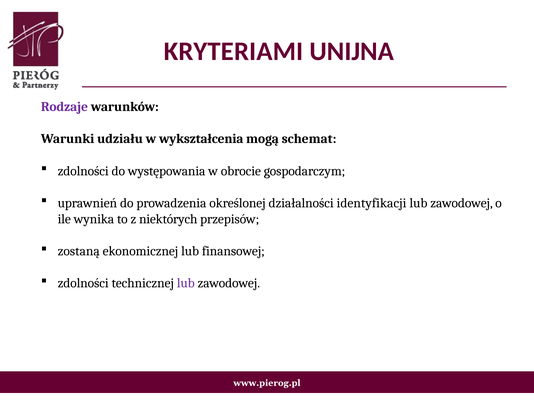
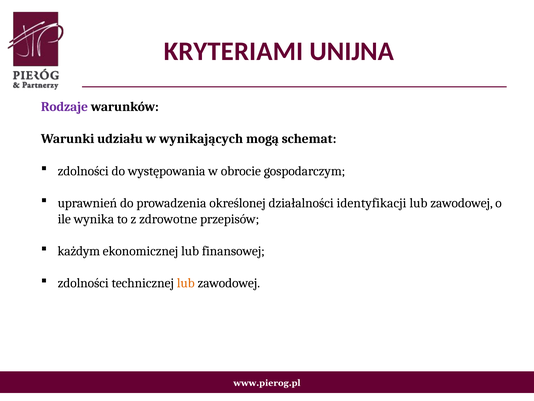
wykształcenia: wykształcenia -> wynikających
niektórych: niektórych -> zdrowotne
zostaną: zostaną -> każdym
lub at (186, 283) colour: purple -> orange
